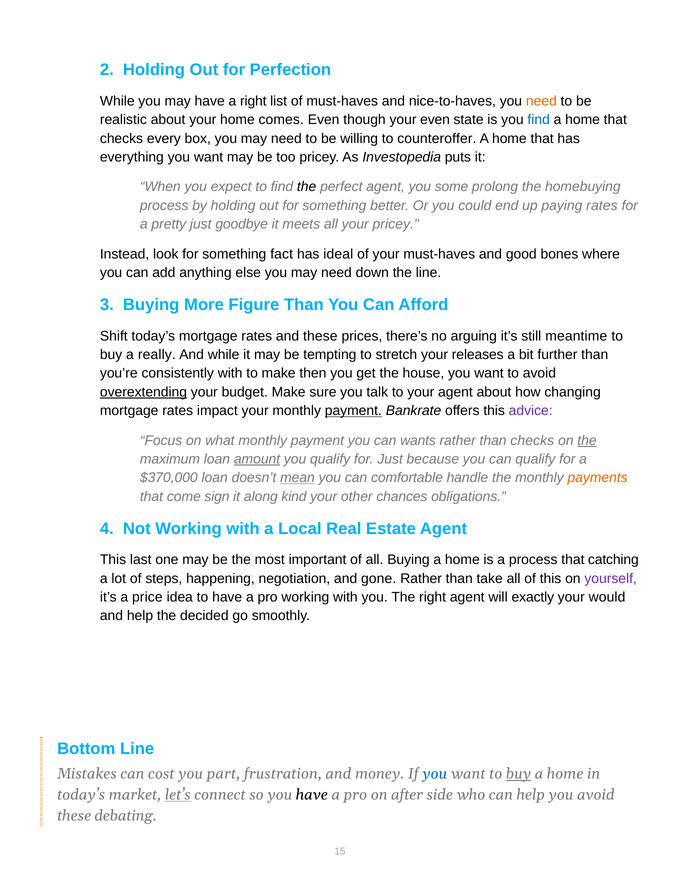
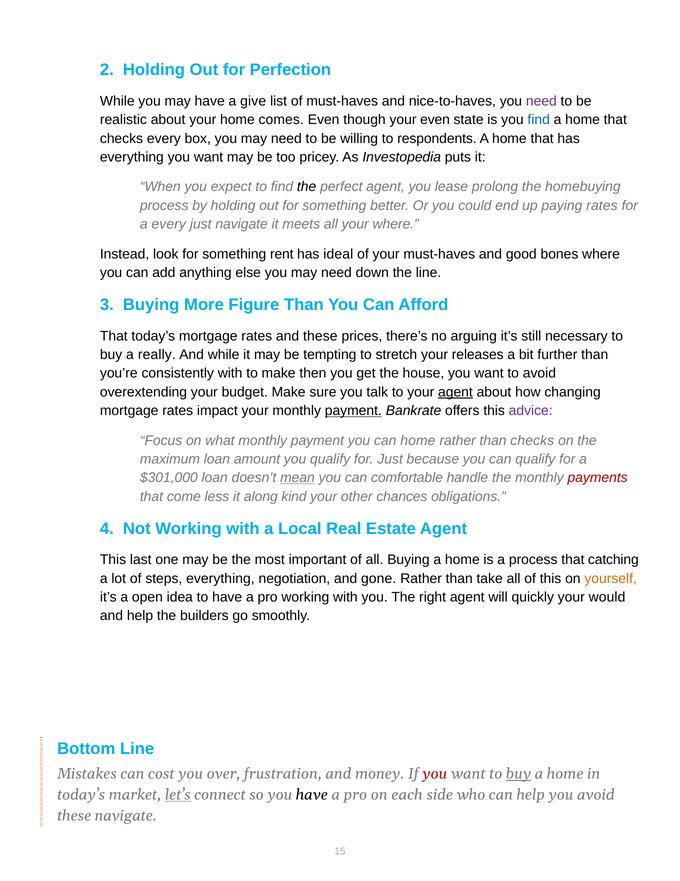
a right: right -> give
need at (541, 101) colour: orange -> purple
counteroffer: counteroffer -> respondents
some: some -> lease
a pretty: pretty -> every
just goodbye: goodbye -> navigate
your pricey: pricey -> where
fact: fact -> rent
Shift at (114, 336): Shift -> That
meantime: meantime -> necessary
overextending underline: present -> none
agent at (455, 392) underline: none -> present
can wants: wants -> home
the at (587, 440) underline: present -> none
amount underline: present -> none
$370,000: $370,000 -> $301,000
payments colour: orange -> red
sign: sign -> less
steps happening: happening -> everything
yourself colour: purple -> orange
price: price -> open
exactly: exactly -> quickly
decided: decided -> builders
part: part -> over
you at (435, 773) colour: blue -> red
after: after -> each
these debating: debating -> navigate
